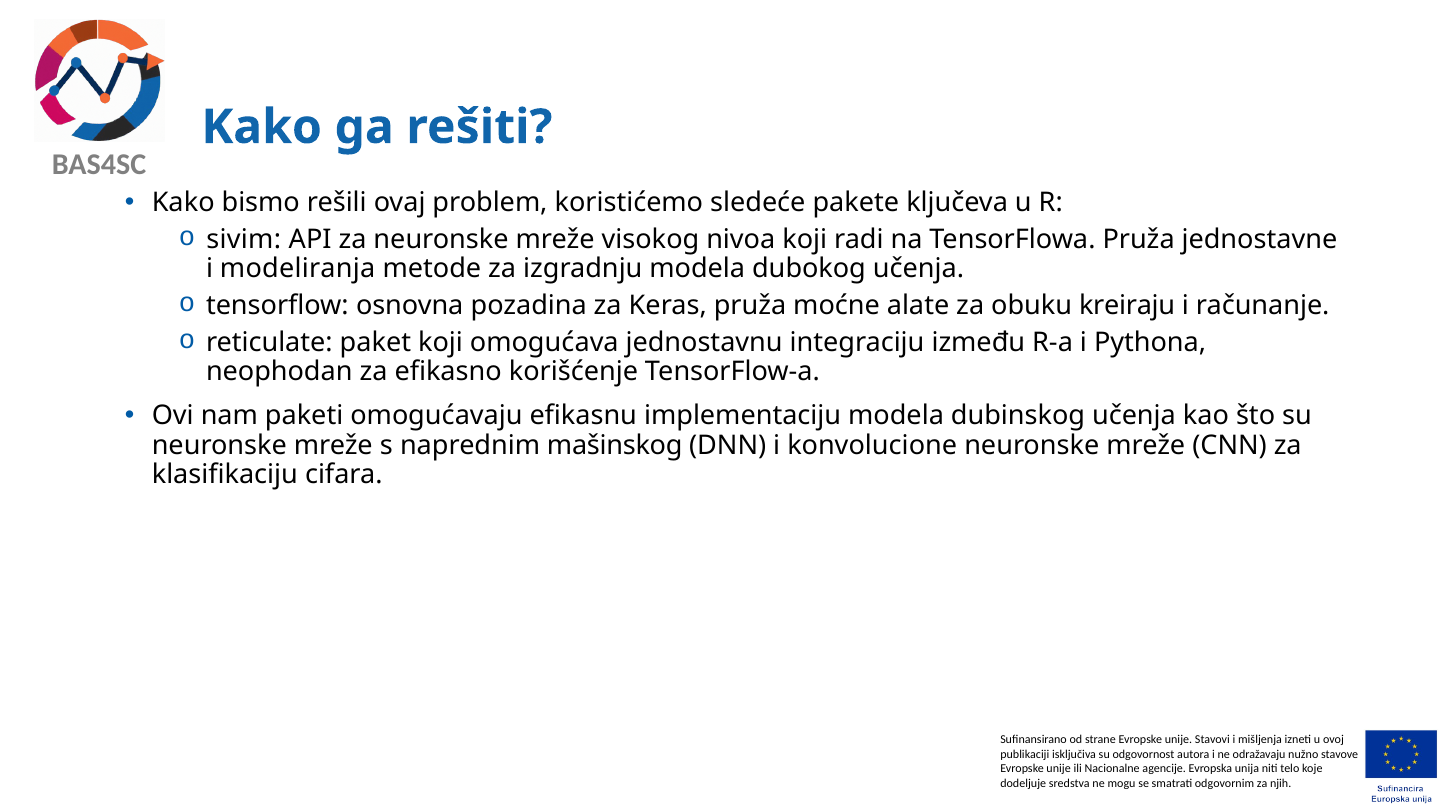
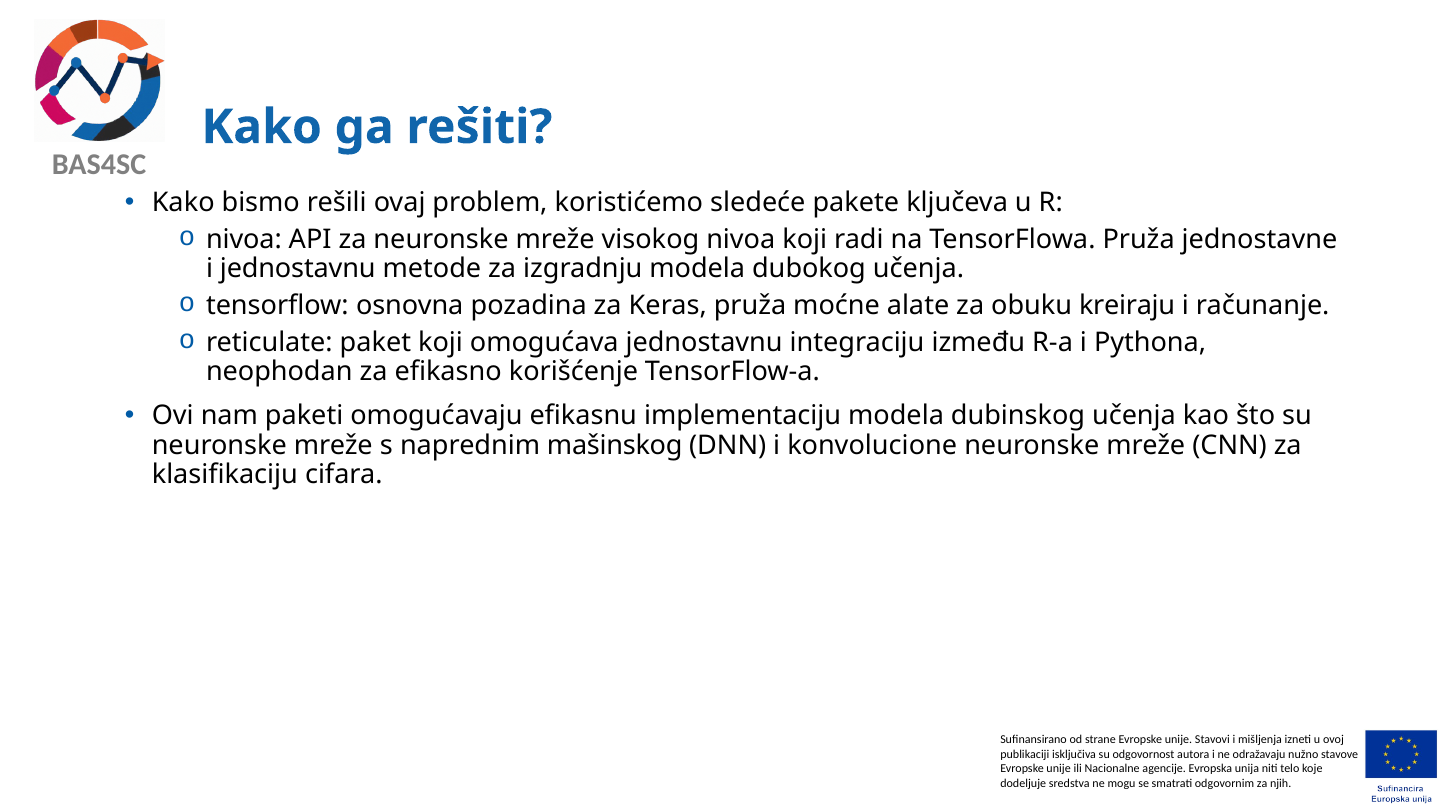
sivim at (244, 240): sivim -> nivoa
i modeliranja: modeliranja -> jednostavnu
